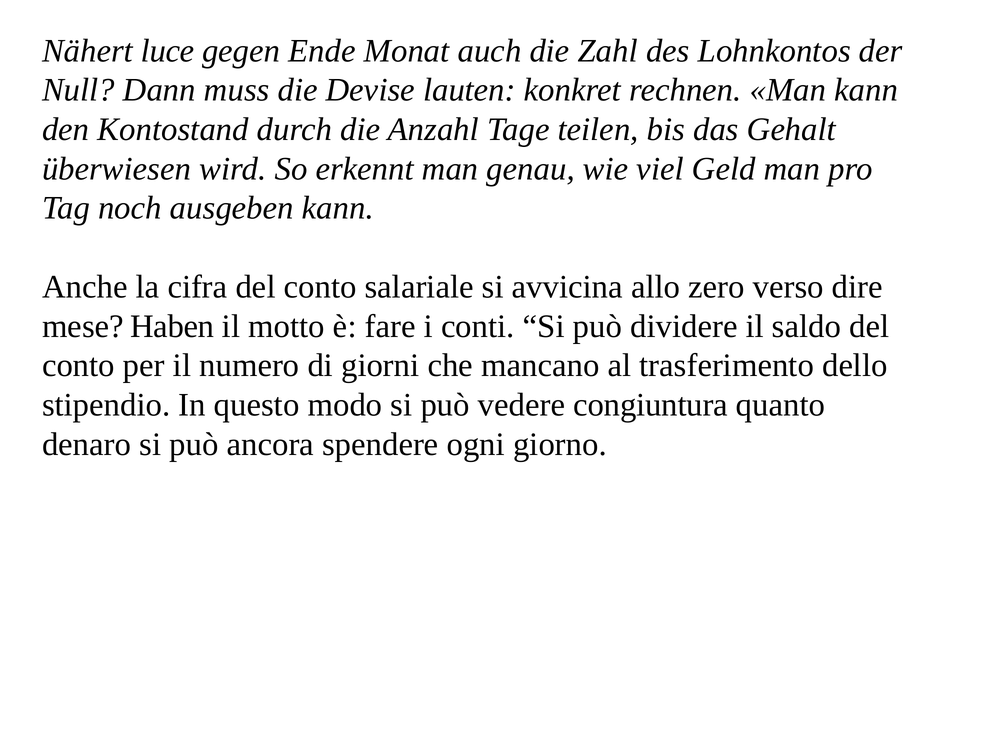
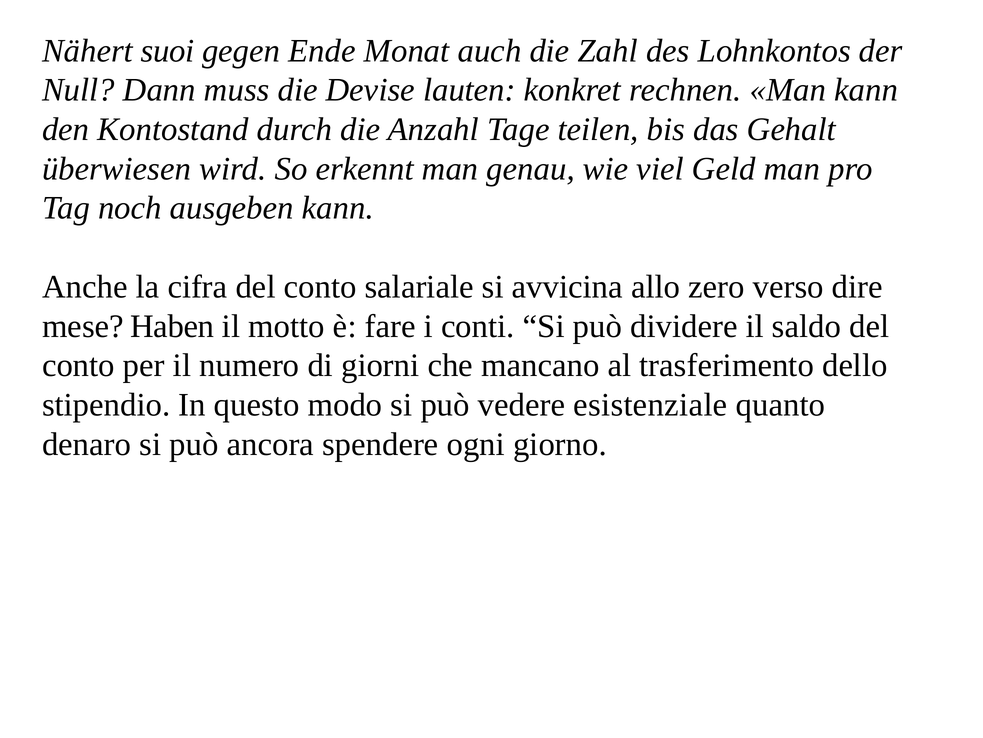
luce: luce -> suoi
congiuntura: congiuntura -> esistenziale
